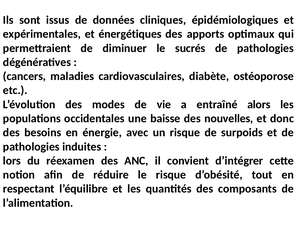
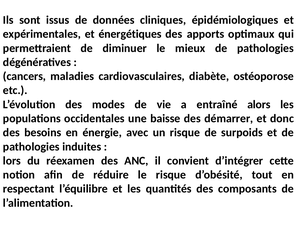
sucrés: sucrés -> mieux
nouvelles: nouvelles -> démarrer
